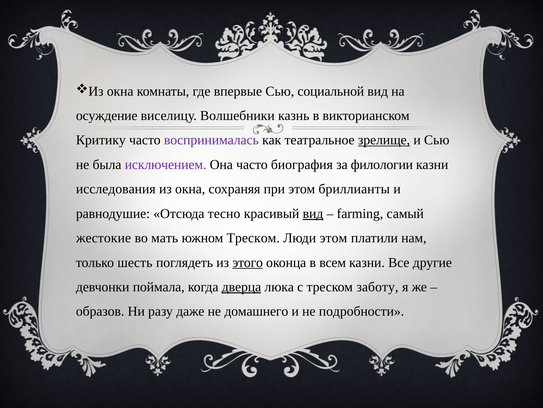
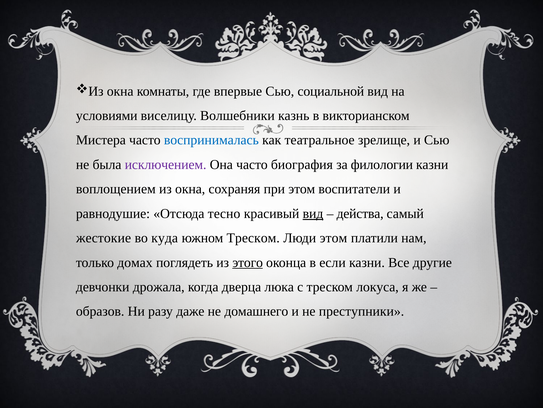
осуждение: осуждение -> условиями
Критику: Критику -> Мистера
воспринималась colour: purple -> blue
зрелище underline: present -> none
исследования: исследования -> воплощением
бриллианты: бриллианты -> воспитатели
farming: farming -> действа
мать: мать -> куда
шесть: шесть -> домах
всем: всем -> если
поймала: поймала -> дрожала
дверца underline: present -> none
заботу: заботу -> локуса
подробности: подробности -> преступники
